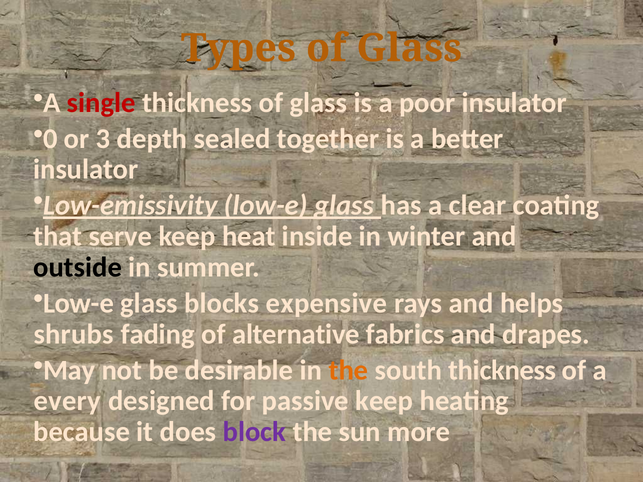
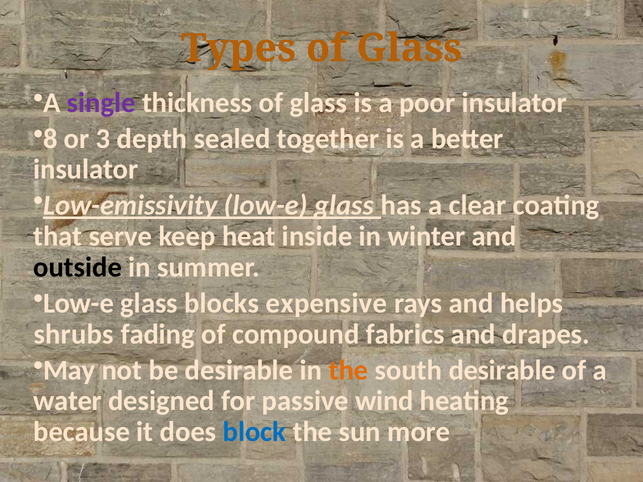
single colour: red -> purple
0: 0 -> 8
alternative: alternative -> compound
south thickness: thickness -> desirable
every: every -> water
passive keep: keep -> wind
block colour: purple -> blue
